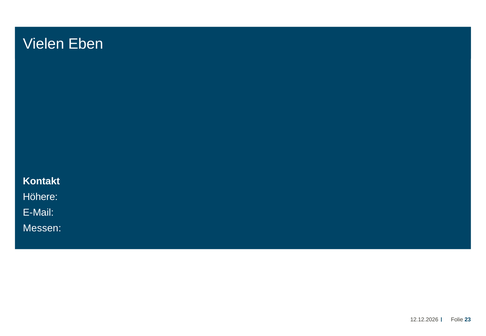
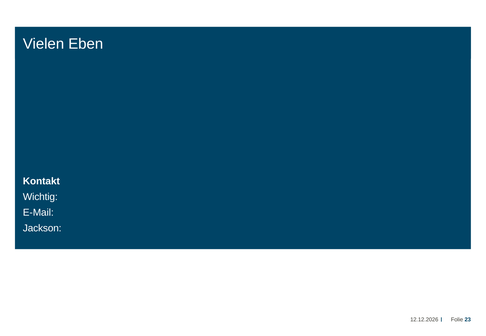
Höhere: Höhere -> Wichtig
Messen: Messen -> Jackson
